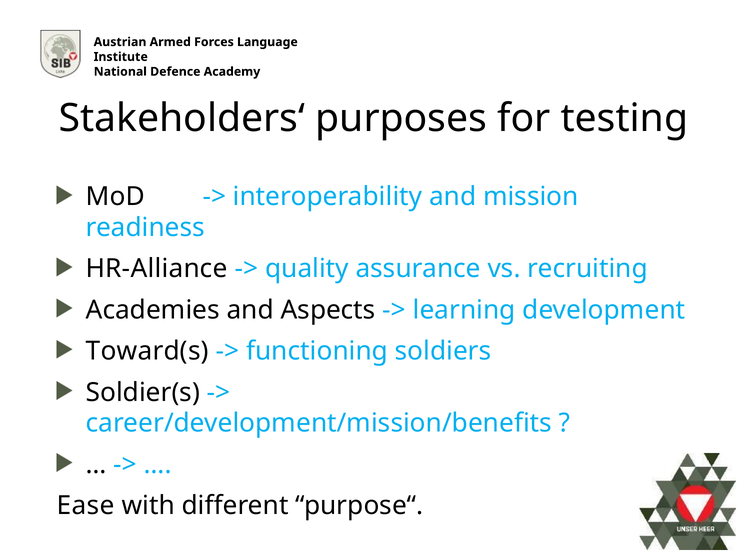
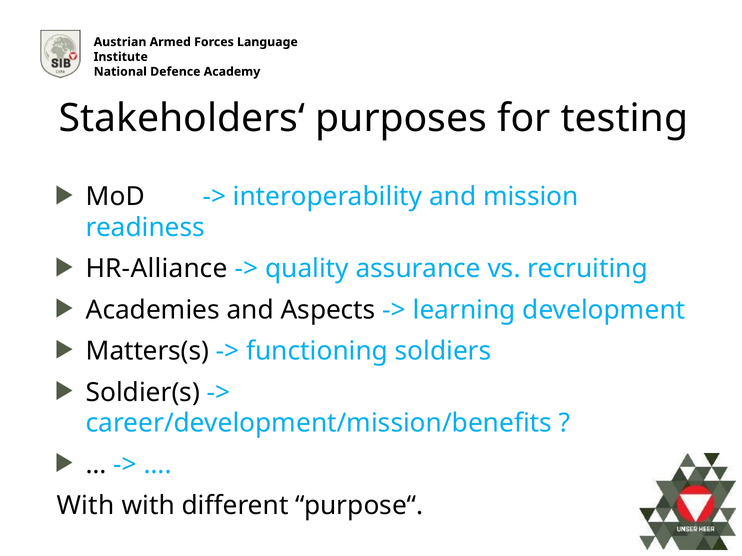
Toward(s: Toward(s -> Matters(s
Ease at (86, 506): Ease -> With
